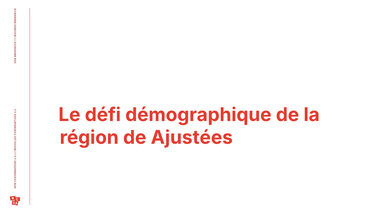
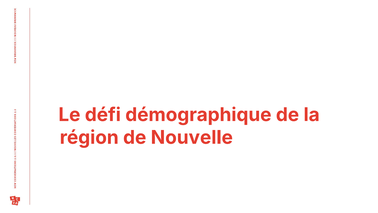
Ajustées: Ajustées -> Nouvelle
